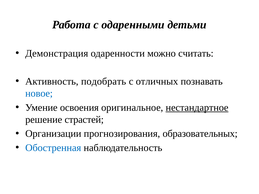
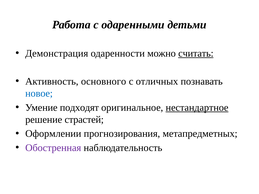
считать underline: none -> present
подобрать: подобрать -> основного
освоения: освоения -> подходят
Организации: Организации -> Оформлении
образовательных: образовательных -> метапредметных
Обостренная colour: blue -> purple
